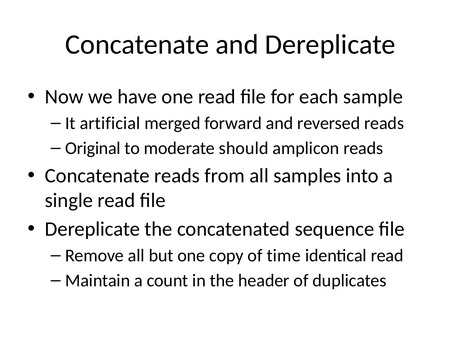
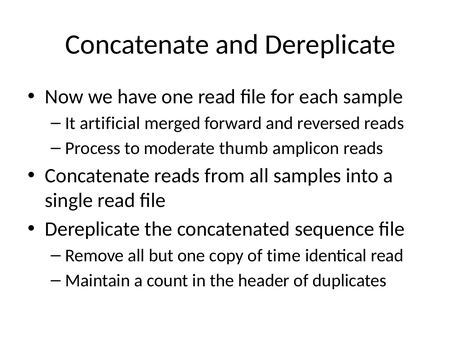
Original: Original -> Process
should: should -> thumb
